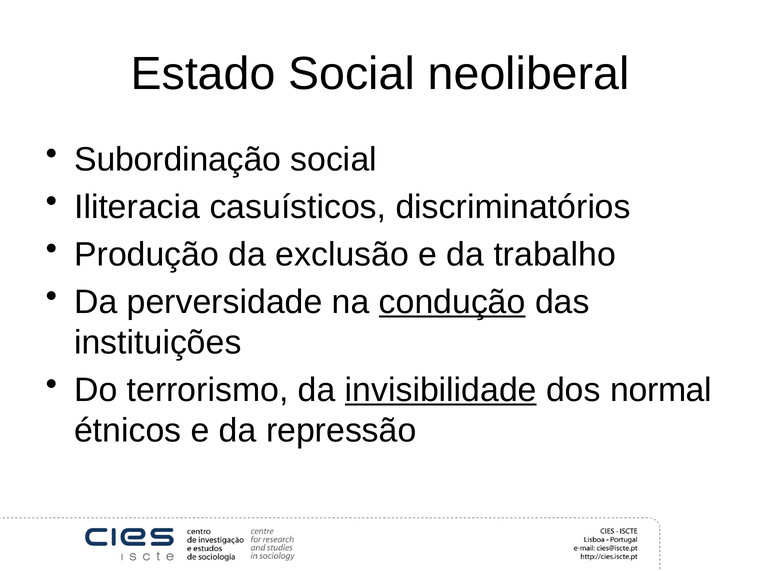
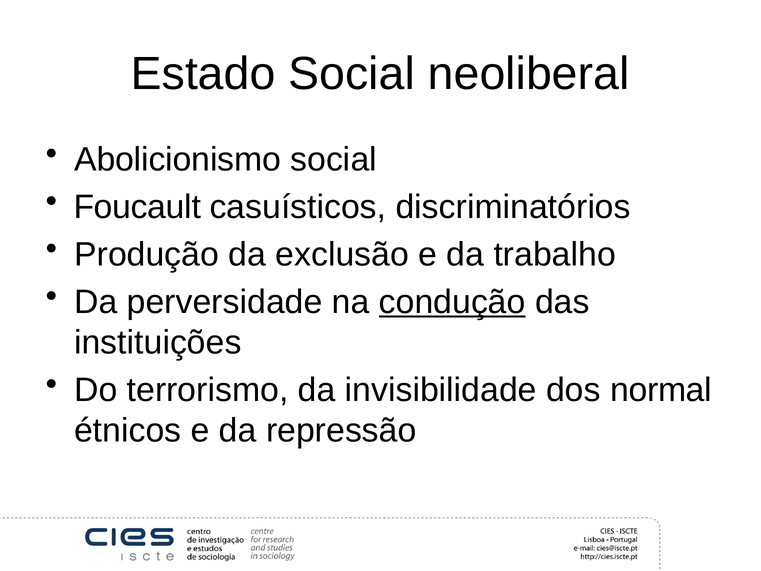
Subordinação: Subordinação -> Abolicionismo
Iliteracia: Iliteracia -> Foucault
invisibilidade underline: present -> none
